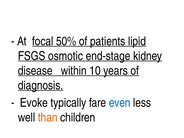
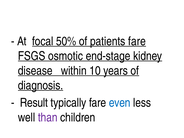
patients lipid: lipid -> fare
Evoke: Evoke -> Result
than colour: orange -> purple
